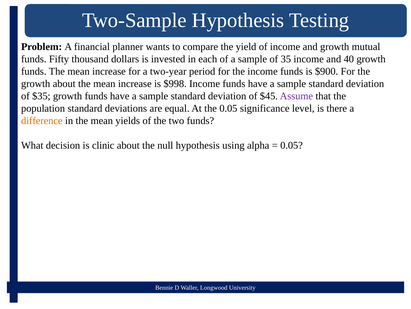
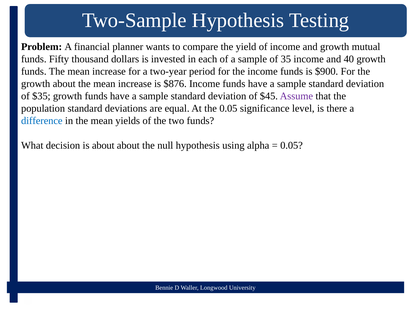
$998: $998 -> $876
difference colour: orange -> blue
is clinic: clinic -> about
